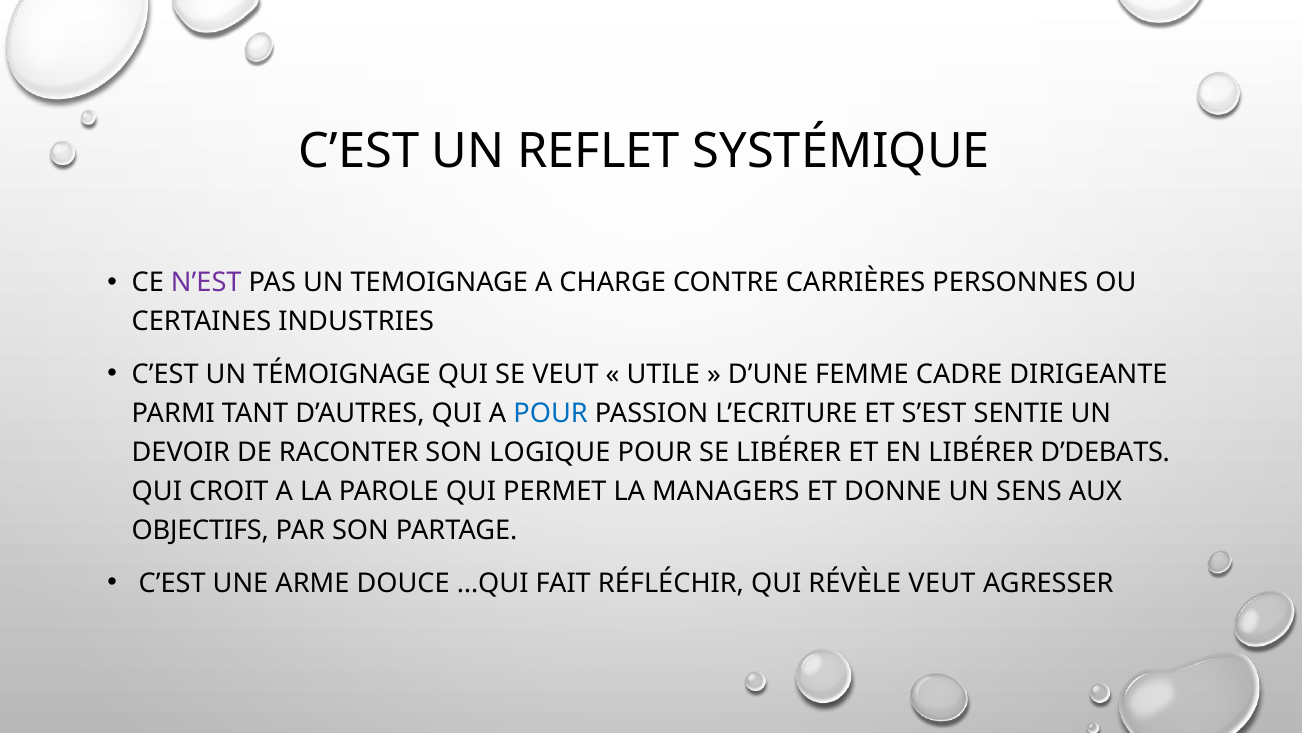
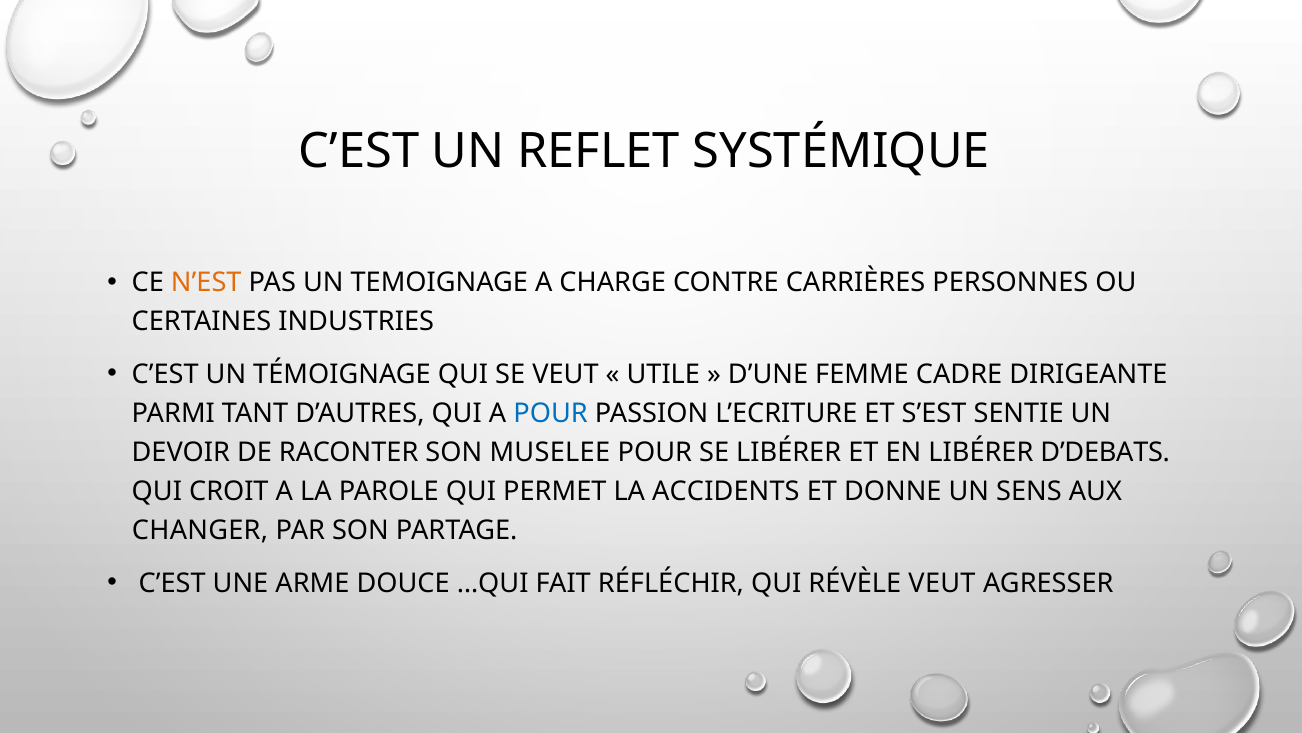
N’EST colour: purple -> orange
LOGIQUE: LOGIQUE -> MUSELEE
MANAGERS: MANAGERS -> ACCIDENTS
OBJECTIFS: OBJECTIFS -> CHANGER
